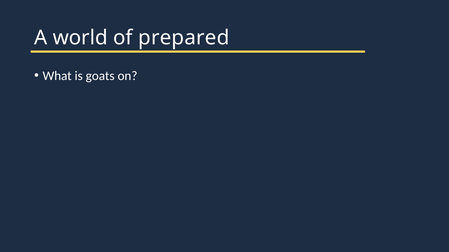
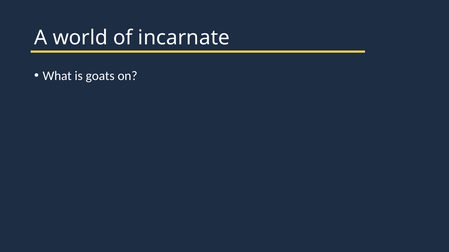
prepared: prepared -> incarnate
